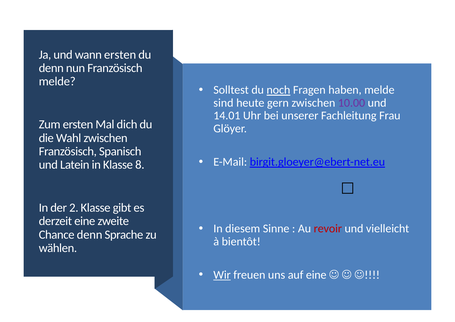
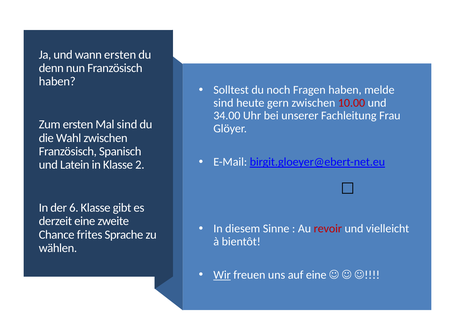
melde at (57, 82): melde -> haben
noch underline: present -> none
10.00 colour: purple -> red
14.01: 14.01 -> 34.00
Mal dich: dich -> sind
8: 8 -> 2
2: 2 -> 6
Chance denn: denn -> frites
